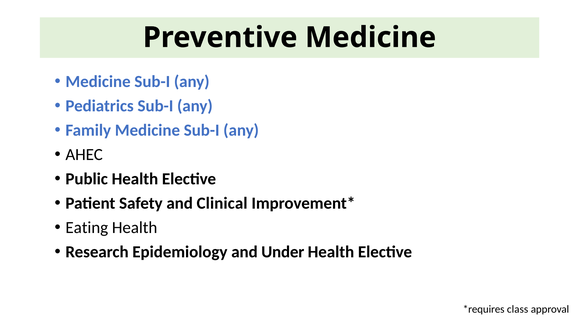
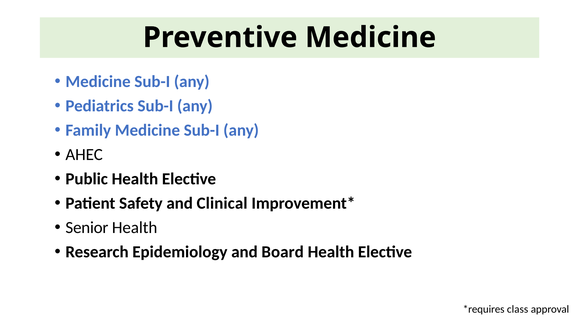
Eating: Eating -> Senior
Under: Under -> Board
